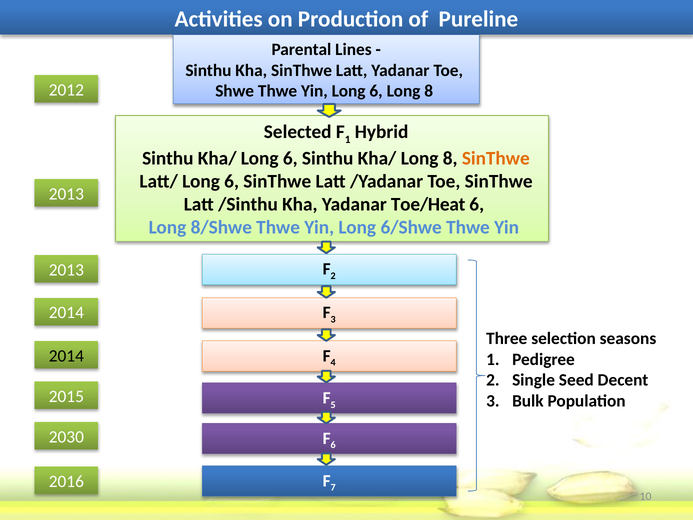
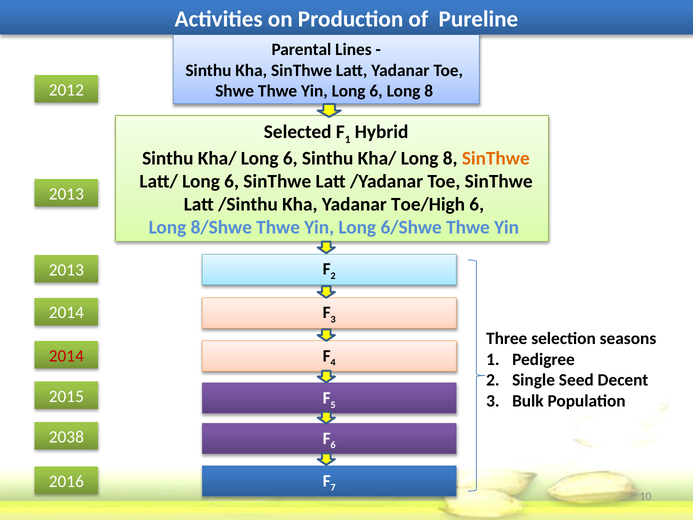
Toe/Heat: Toe/Heat -> Toe/High
2014 at (66, 356) colour: black -> red
2030: 2030 -> 2038
